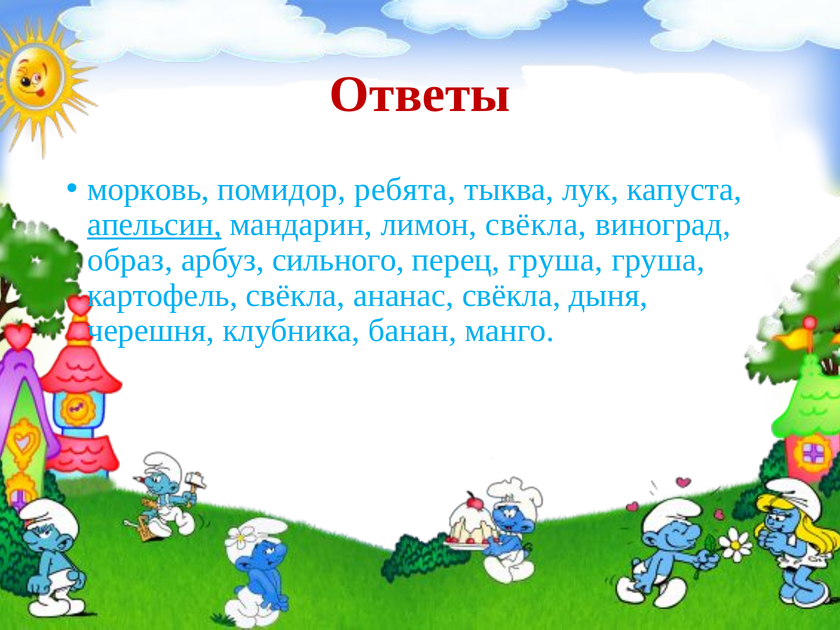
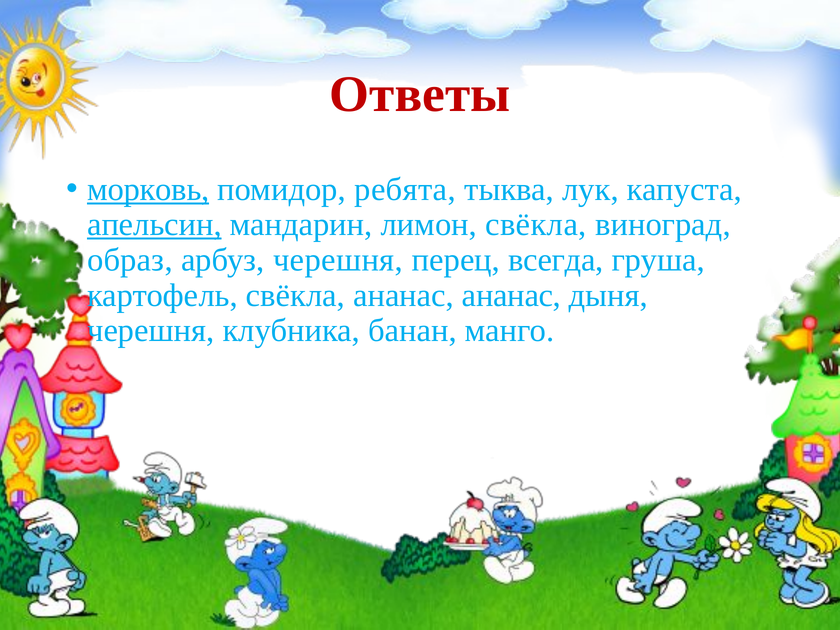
морковь underline: none -> present
арбуз сильного: сильного -> черешня
перец груша: груша -> всегда
ананас свёкла: свёкла -> ананас
